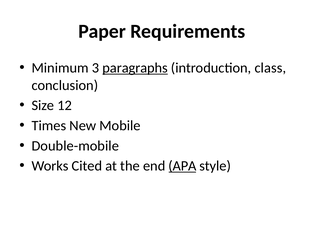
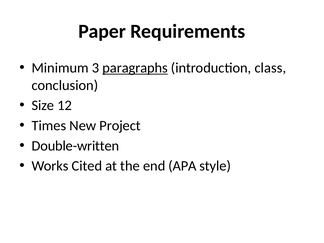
Mobile: Mobile -> Project
Double-mobile: Double-mobile -> Double-written
APA underline: present -> none
